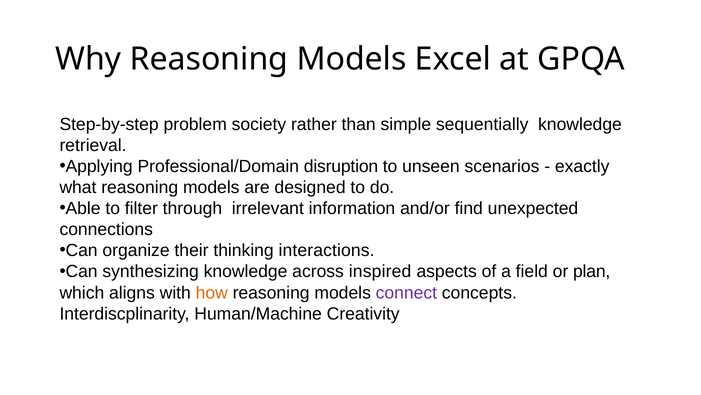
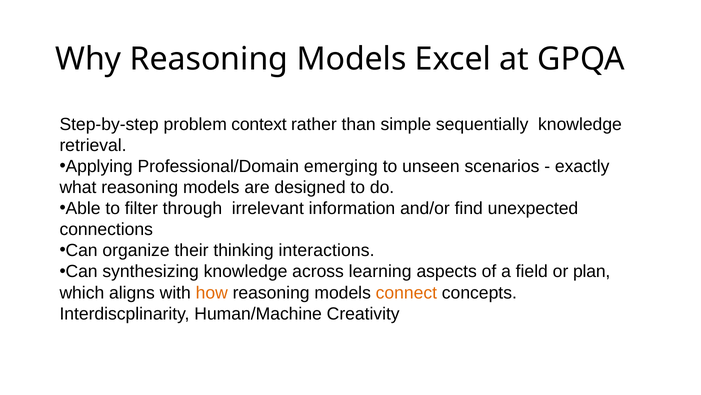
society: society -> context
disruption: disruption -> emerging
inspired: inspired -> learning
connect colour: purple -> orange
